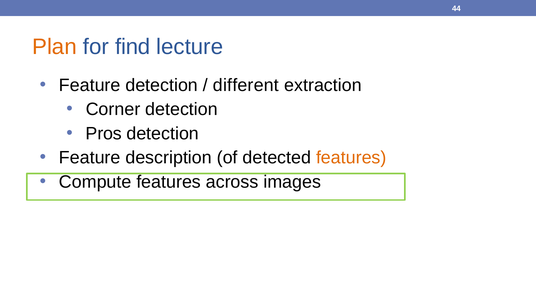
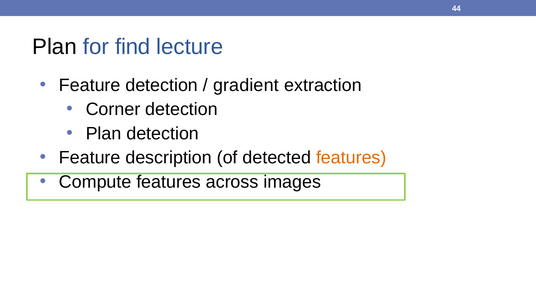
Plan at (54, 47) colour: orange -> black
different: different -> gradient
Pros at (104, 133): Pros -> Plan
